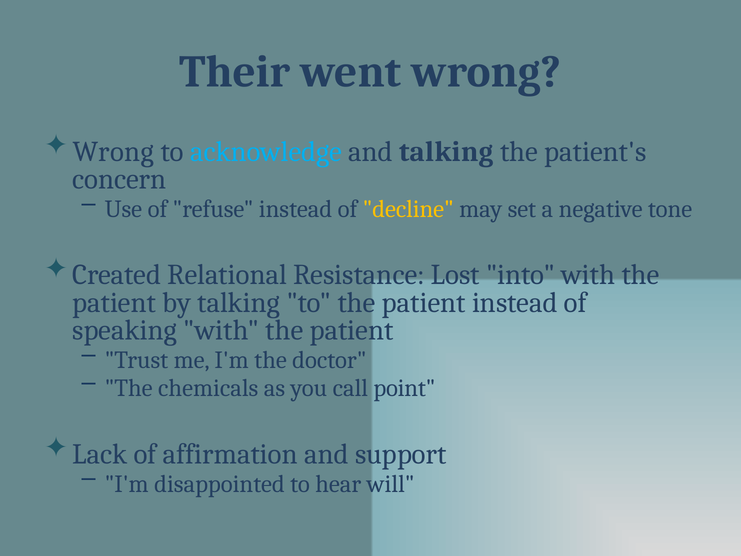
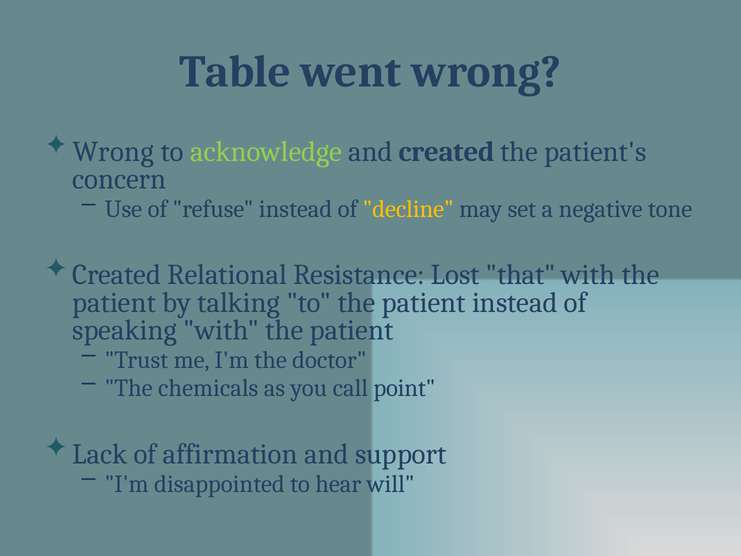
Their: Their -> Table
acknowledge colour: light blue -> light green
and talking: talking -> created
into: into -> that
